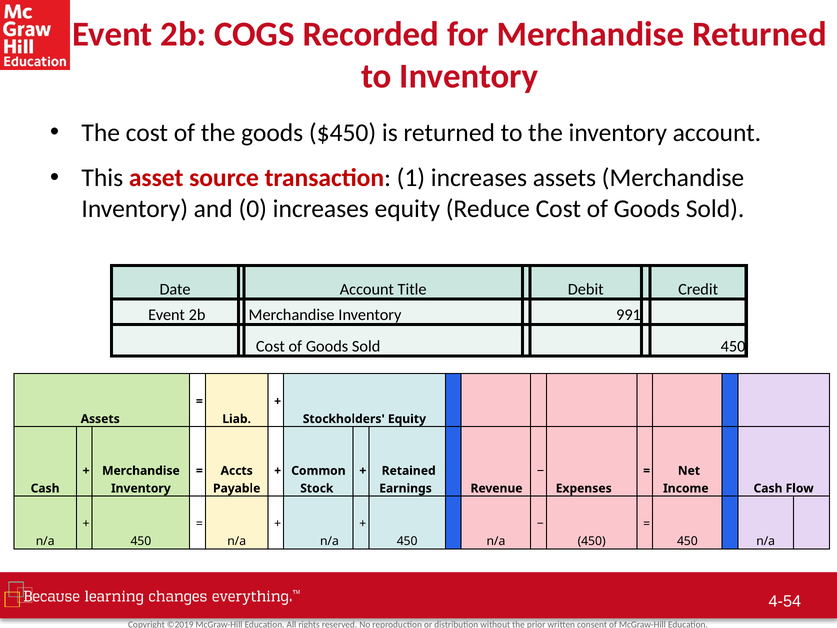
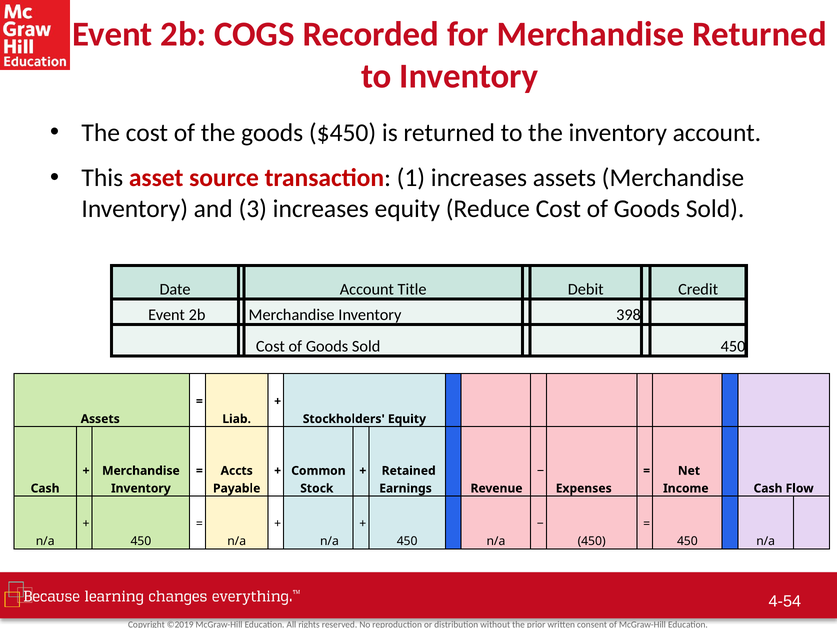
0: 0 -> 3
991: 991 -> 398
